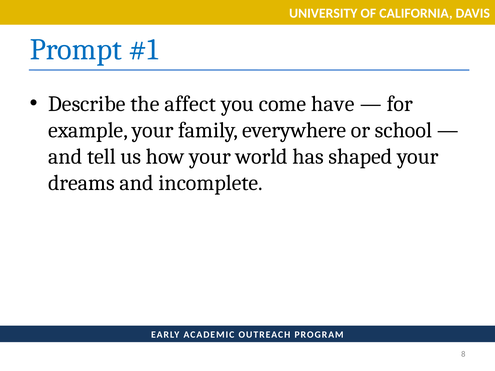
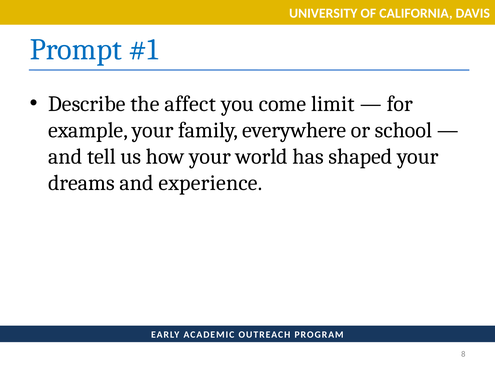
have: have -> limit
incomplete: incomplete -> experience
